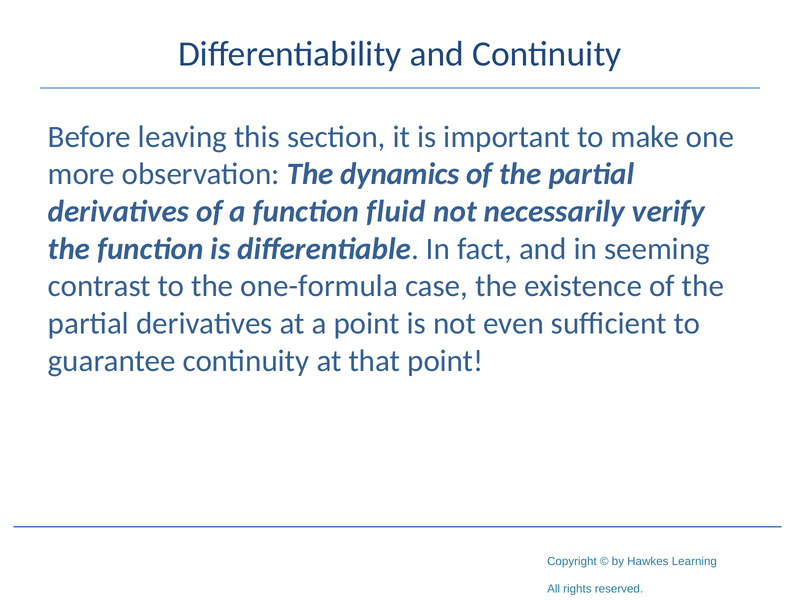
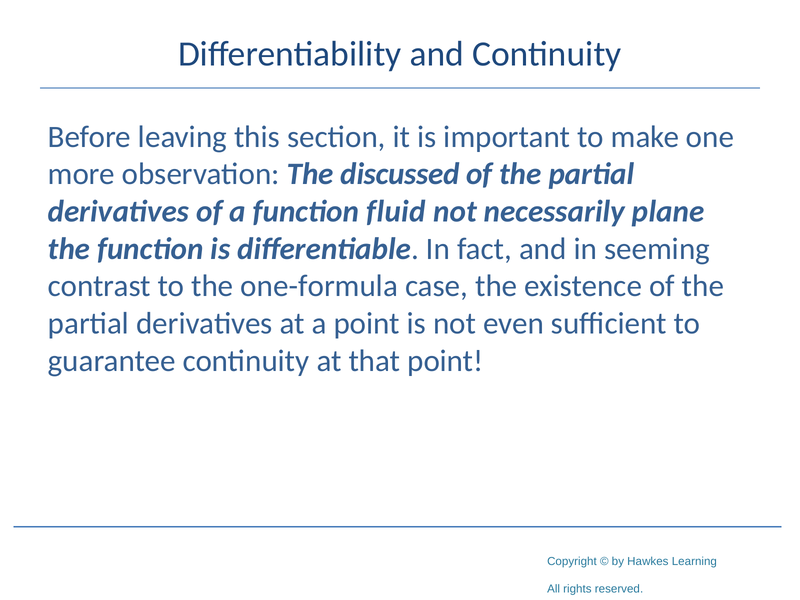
dynamics: dynamics -> discussed
verify: verify -> plane
